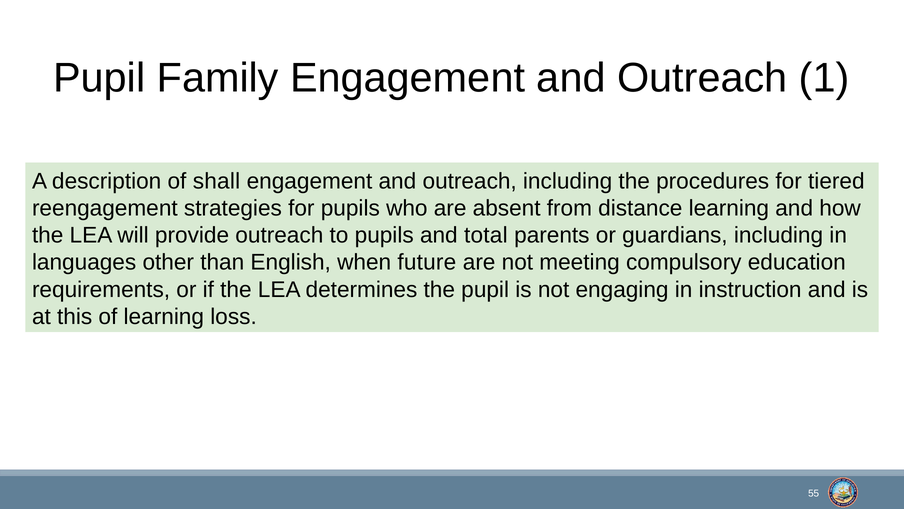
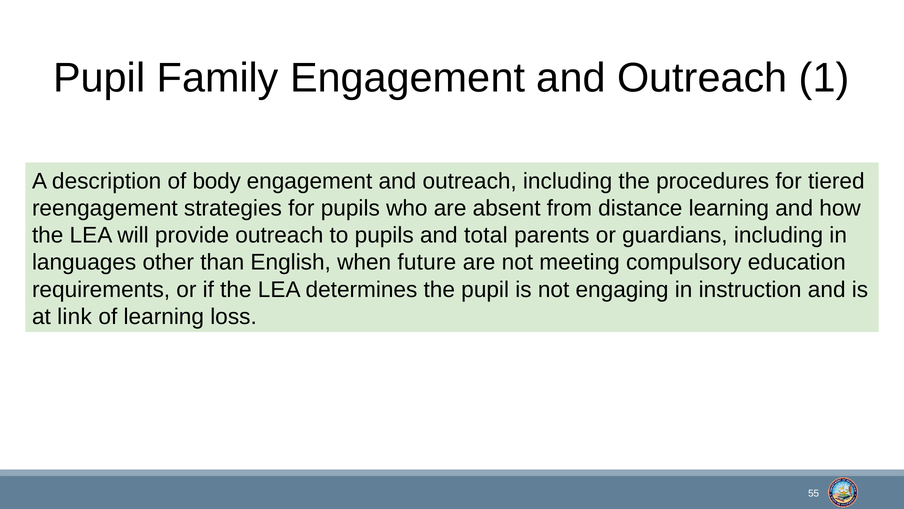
shall: shall -> body
this: this -> link
